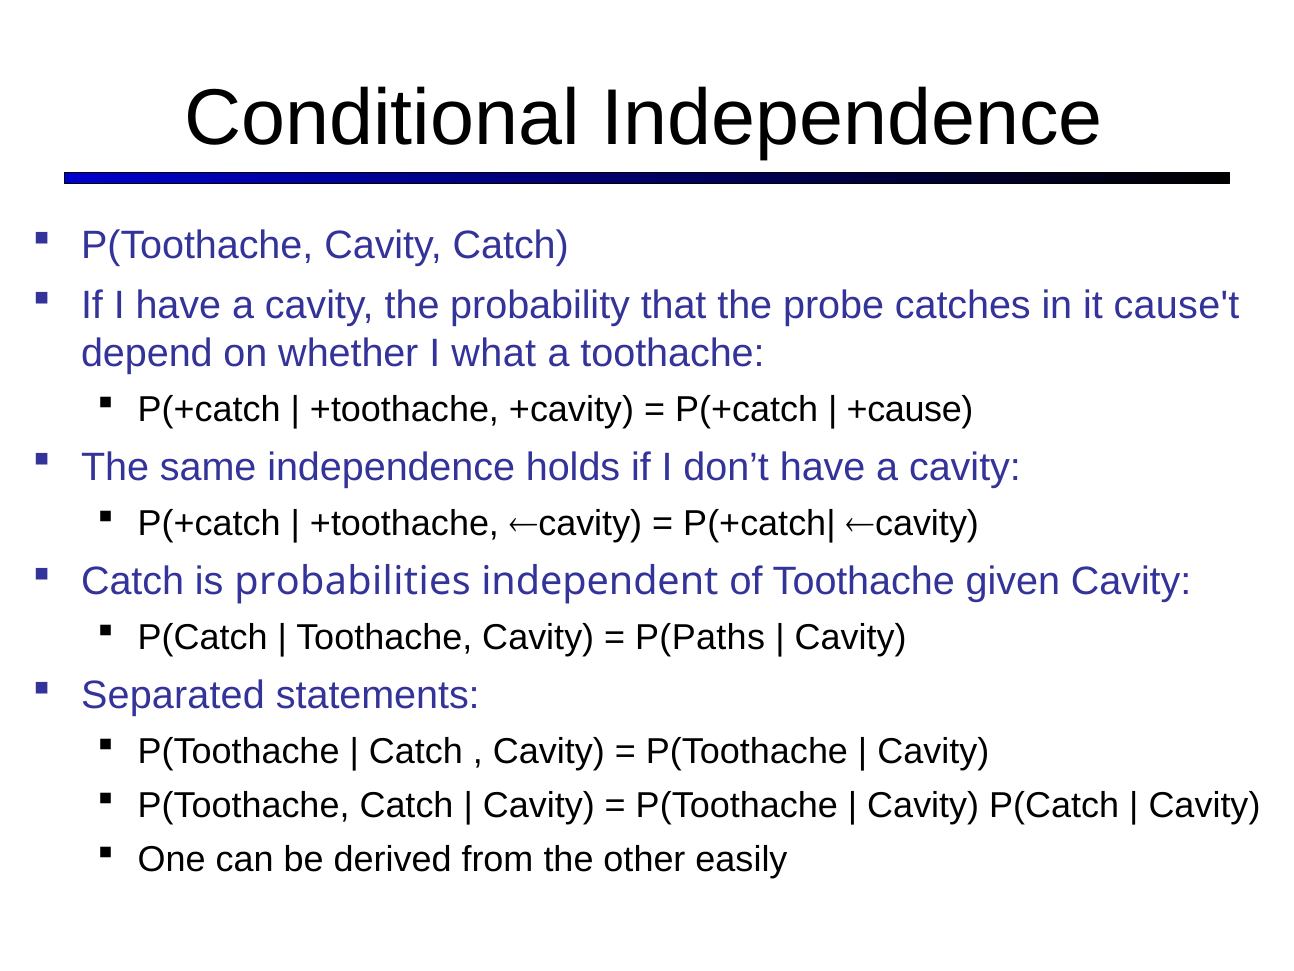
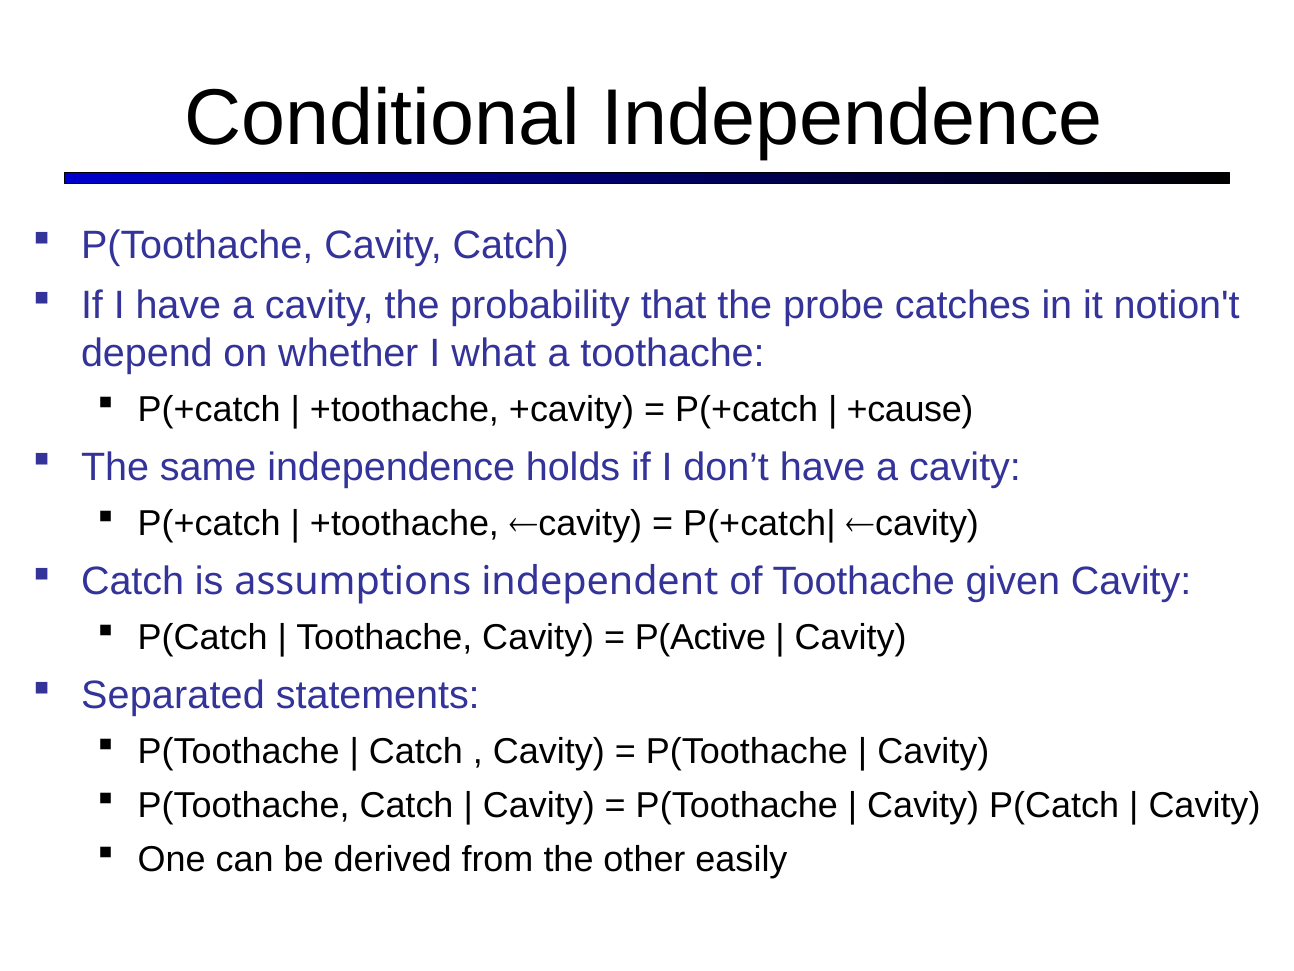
cause't: cause't -> notion't
probabilities: probabilities -> assumptions
P(Paths: P(Paths -> P(Active
